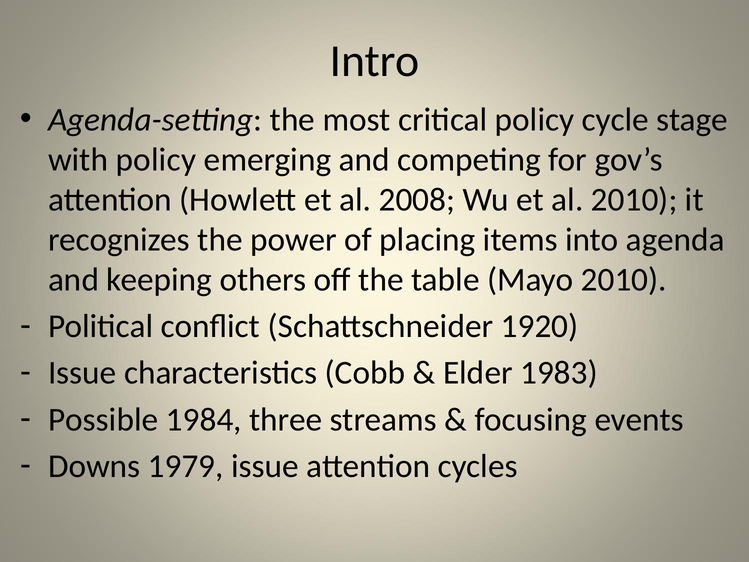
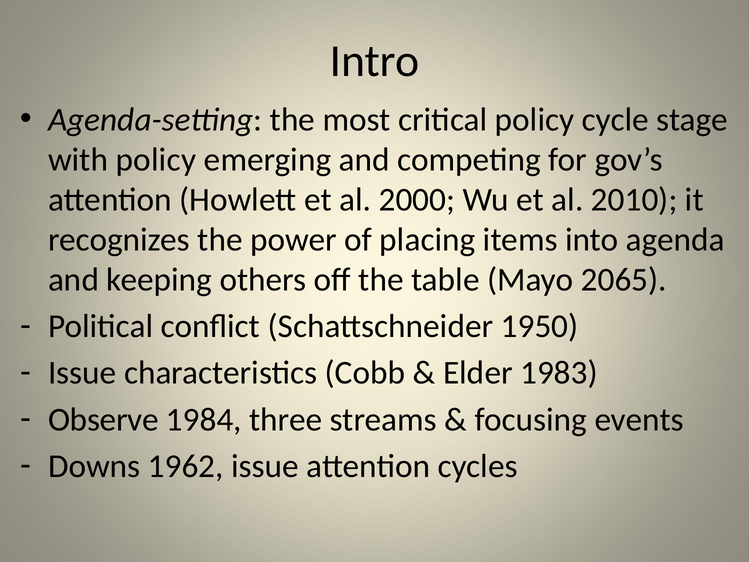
2008: 2008 -> 2000
Mayo 2010: 2010 -> 2065
1920: 1920 -> 1950
Possible: Possible -> Observe
1979: 1979 -> 1962
